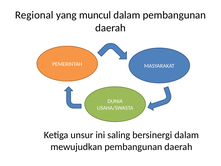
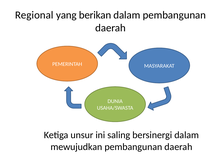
muncul: muncul -> berikan
